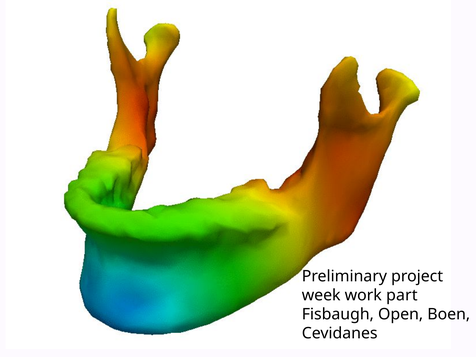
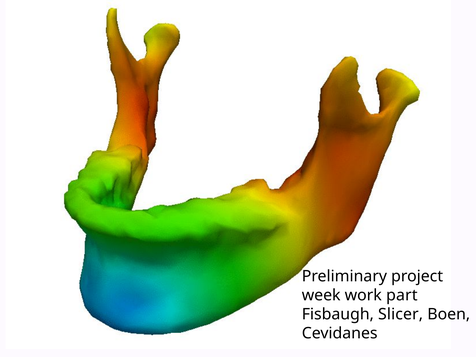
Open: Open -> Slicer
